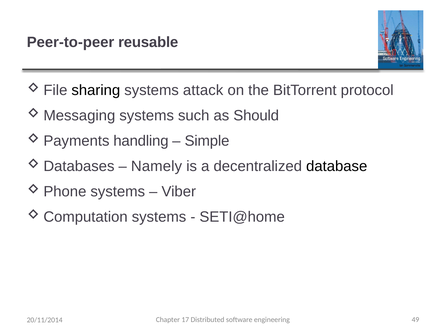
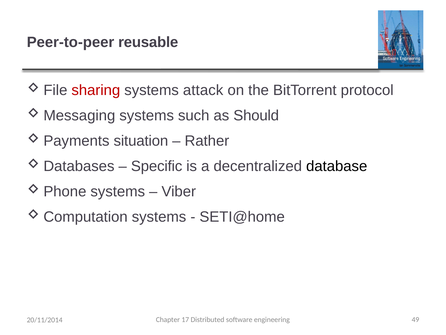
sharing colour: black -> red
handling: handling -> situation
Simple: Simple -> Rather
Namely: Namely -> Specific
